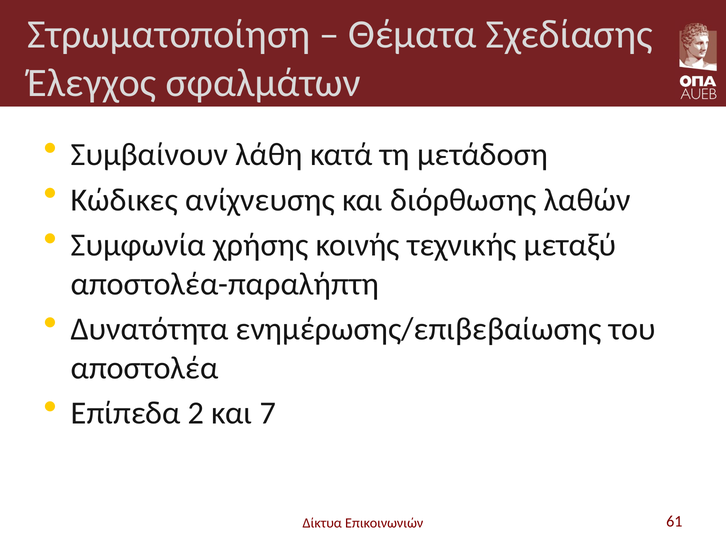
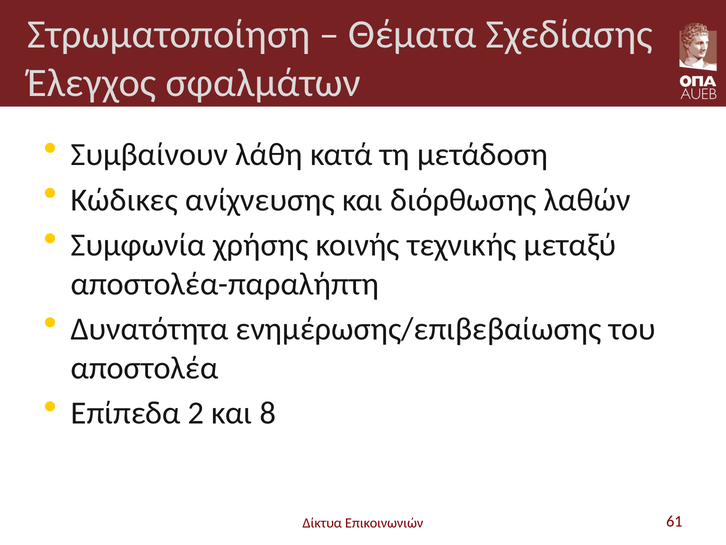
7: 7 -> 8
